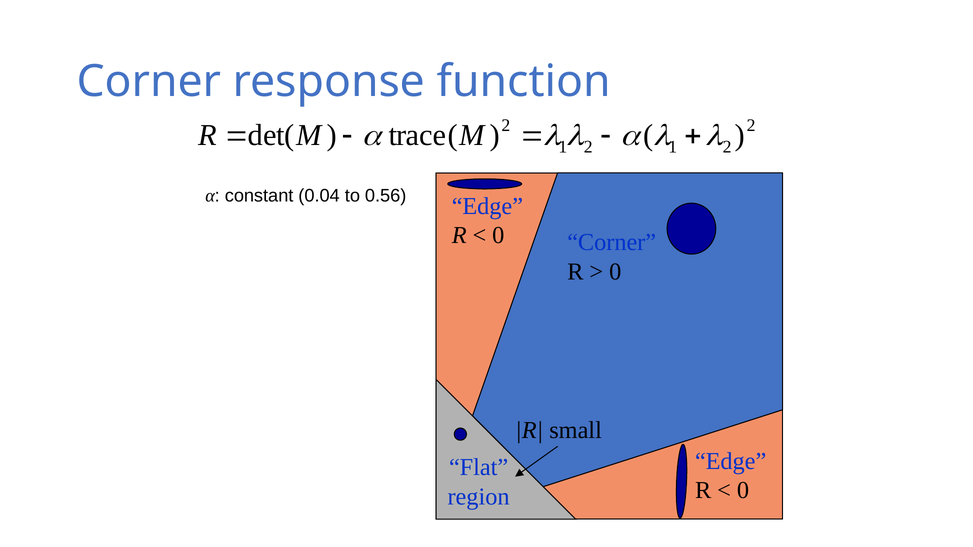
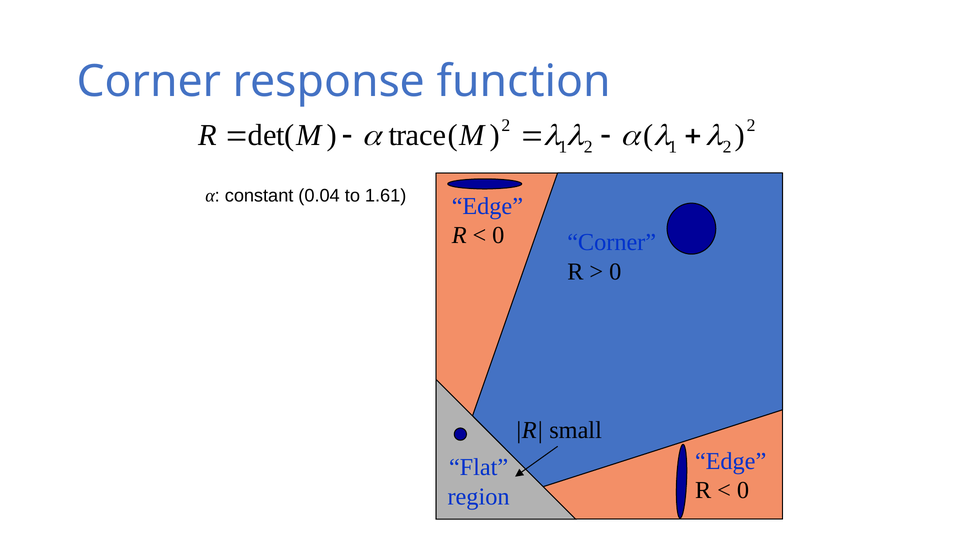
0.56: 0.56 -> 1.61
